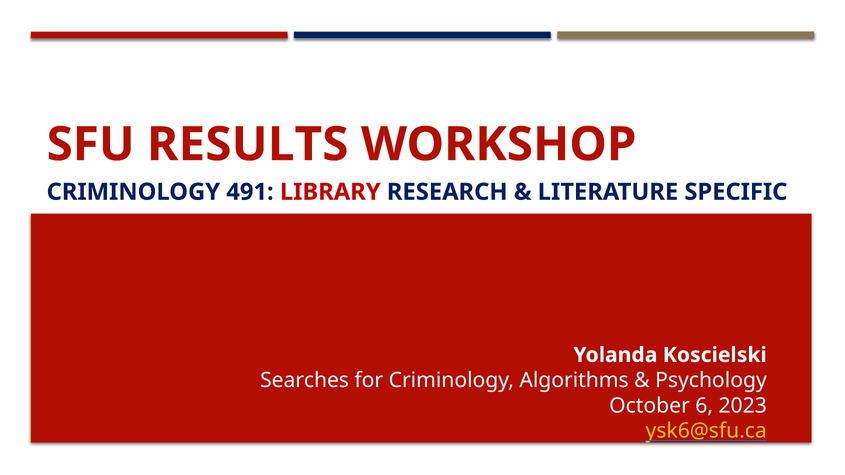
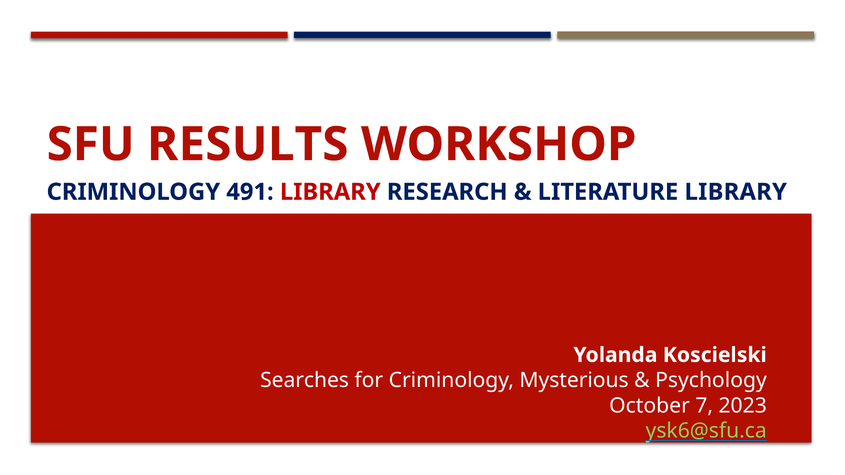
LITERATURE SPECIFIC: SPECIFIC -> LIBRARY
Algorithms: Algorithms -> Mysterious
6: 6 -> 7
ysk6@sfu.ca colour: yellow -> light green
